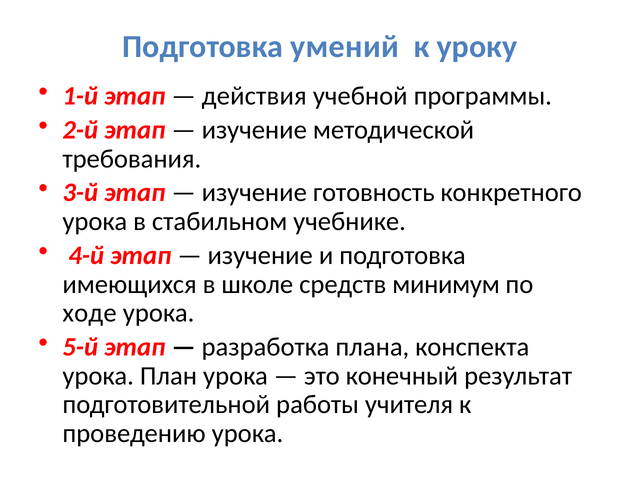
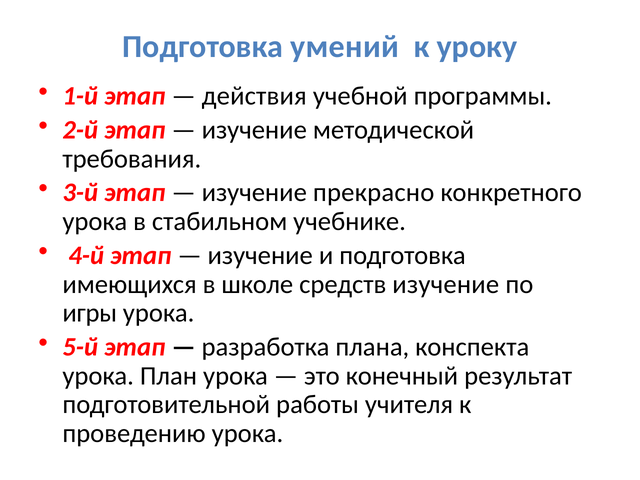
готовность: готовность -> прекрасно
средств минимум: минимум -> изучение
ходе: ходе -> игры
